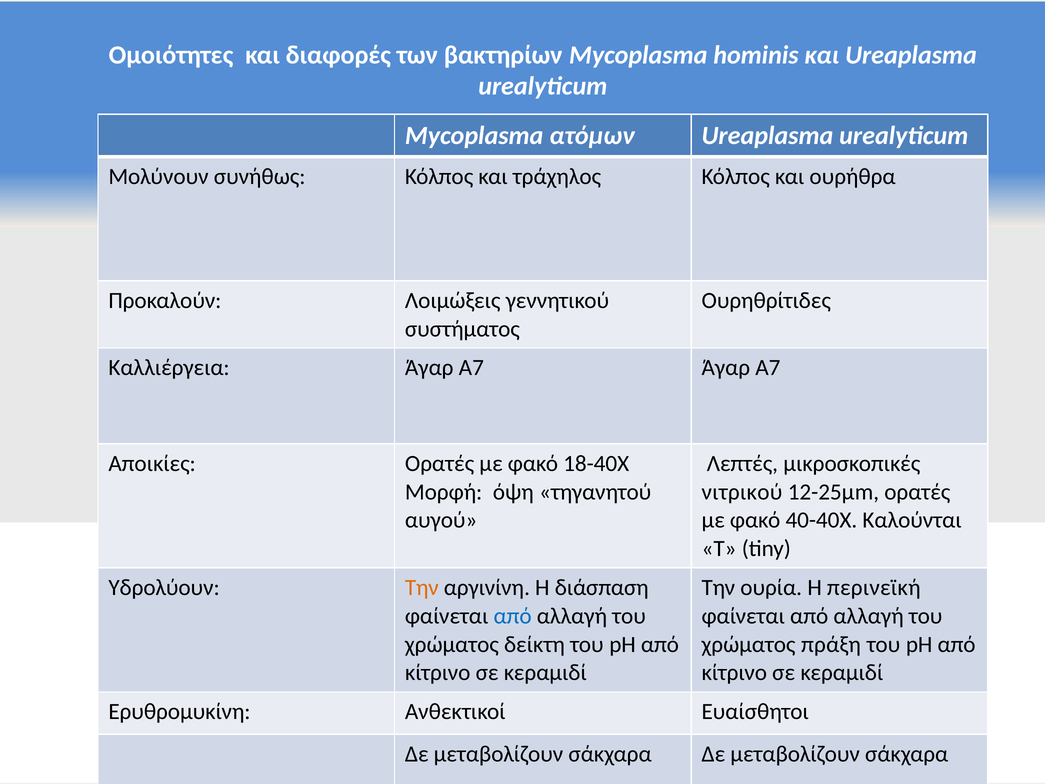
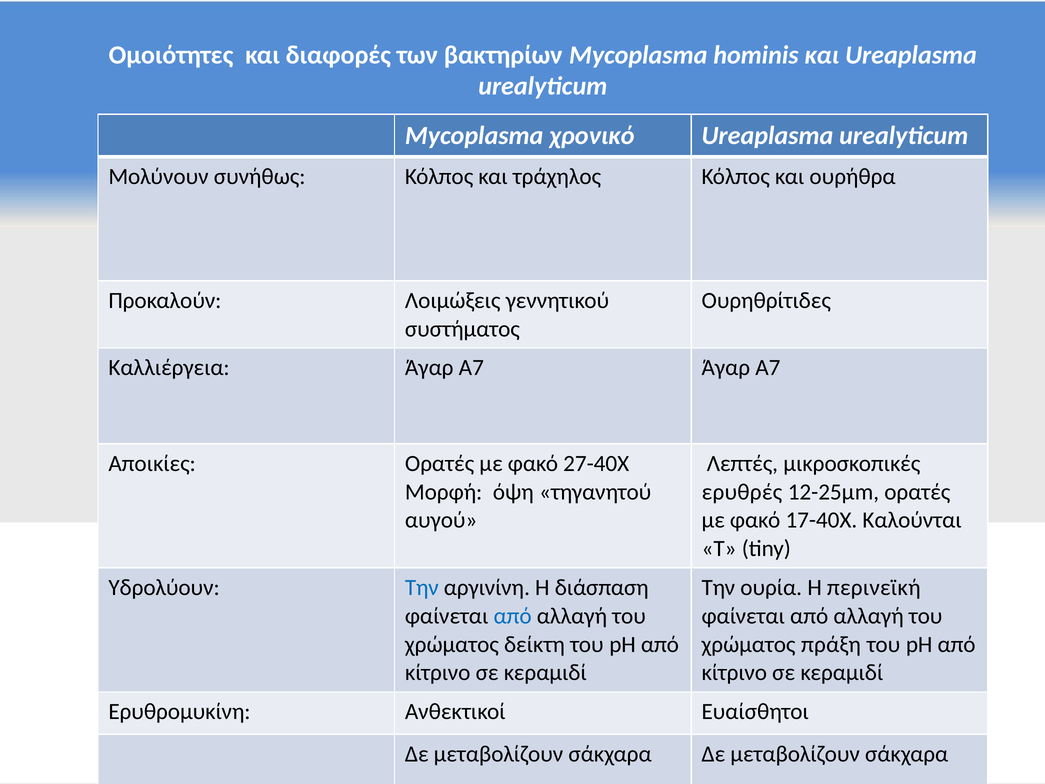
ατόμων: ατόμων -> χρονικό
18-40Χ: 18-40Χ -> 27-40Χ
νιτρικού: νιτρικού -> ερυθρές
40-40Χ: 40-40Χ -> 17-40Χ
Την at (422, 587) colour: orange -> blue
